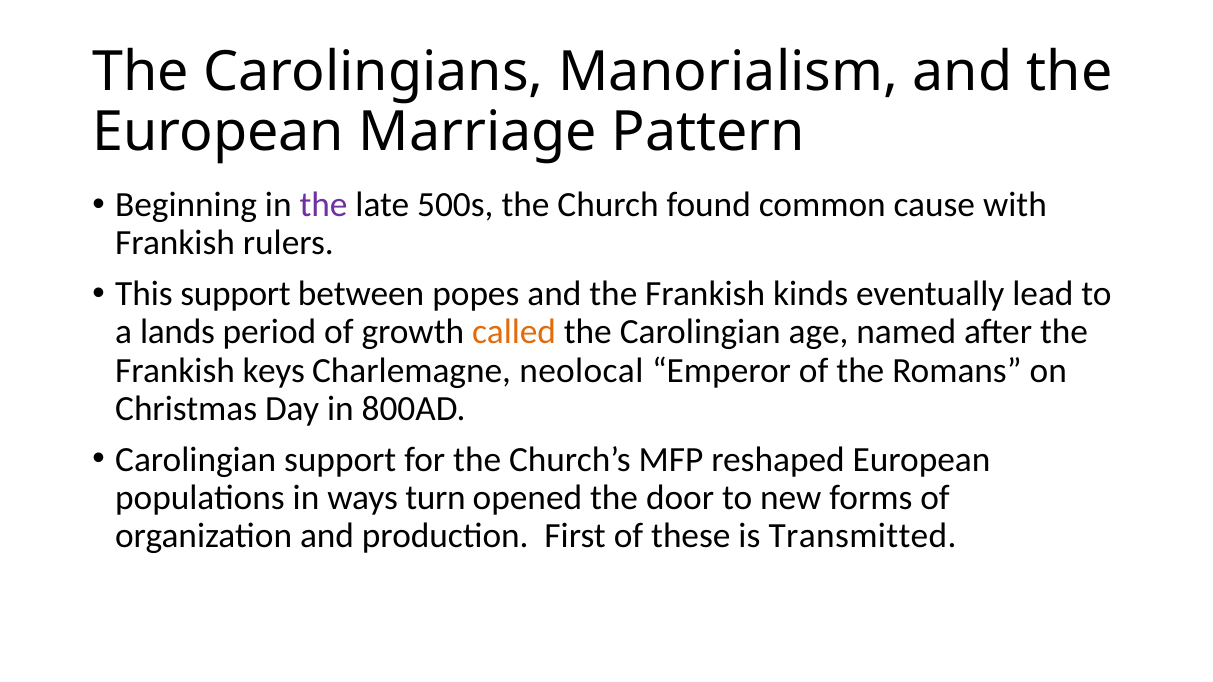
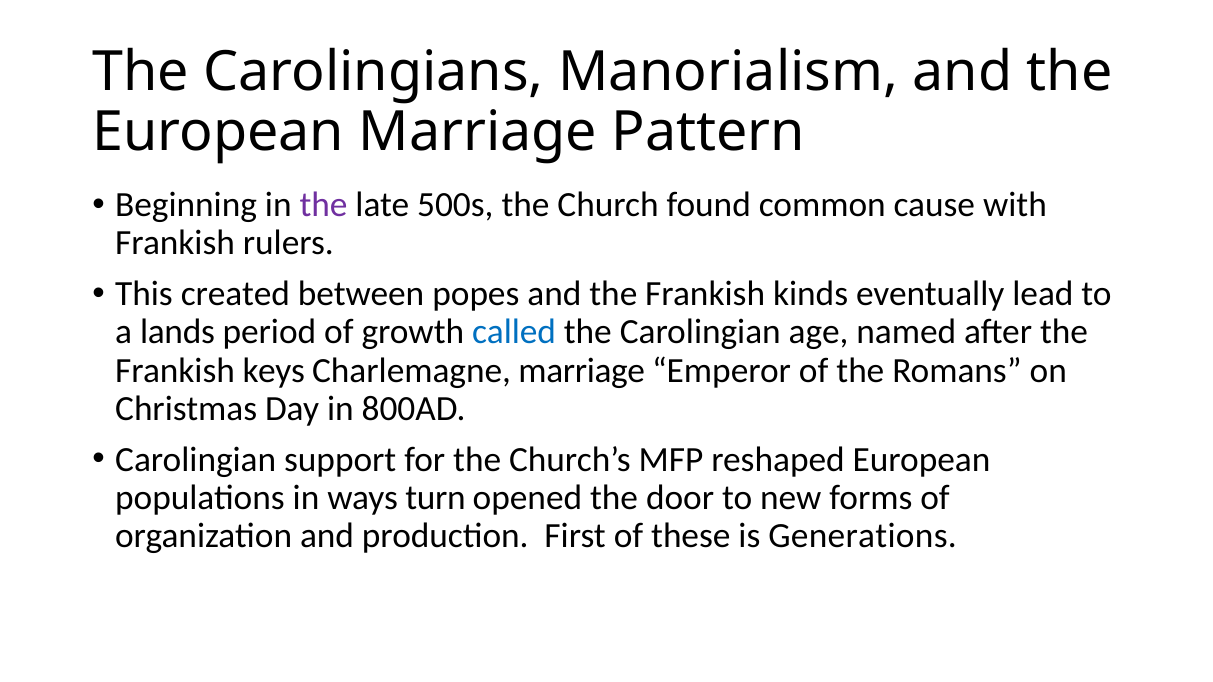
This support: support -> created
called colour: orange -> blue
Charlemagne neolocal: neolocal -> marriage
Transmitted: Transmitted -> Generations
